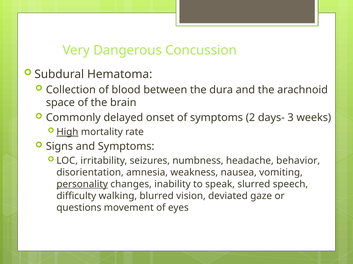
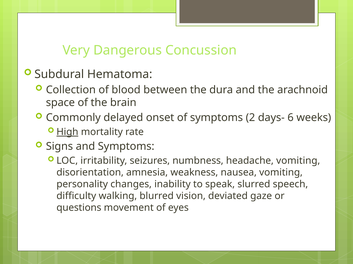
3: 3 -> 6
headache behavior: behavior -> vomiting
personality underline: present -> none
